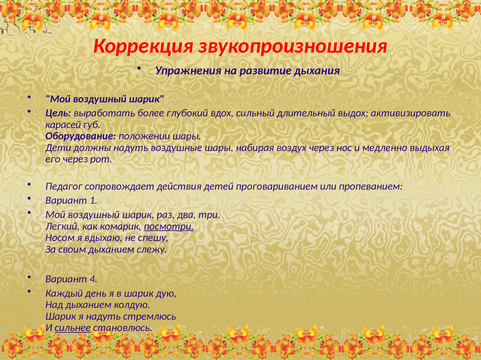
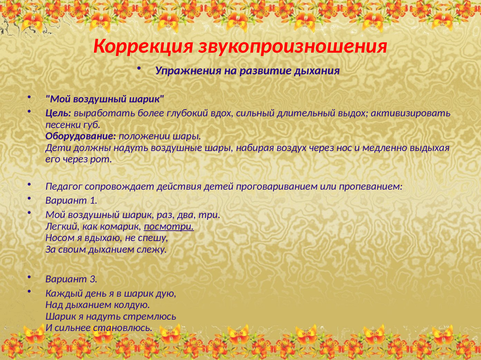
карасей: карасей -> песенки
4: 4 -> 3
сильнее underline: present -> none
